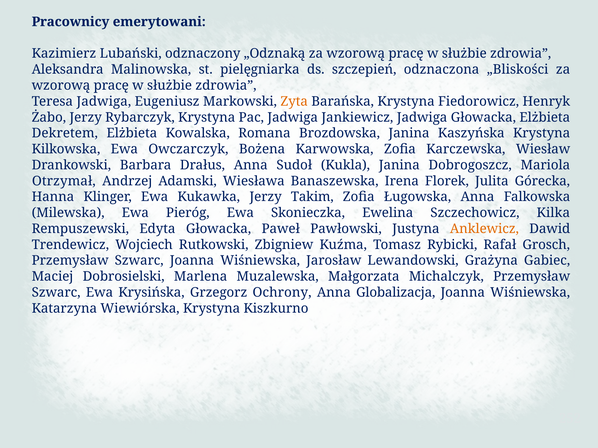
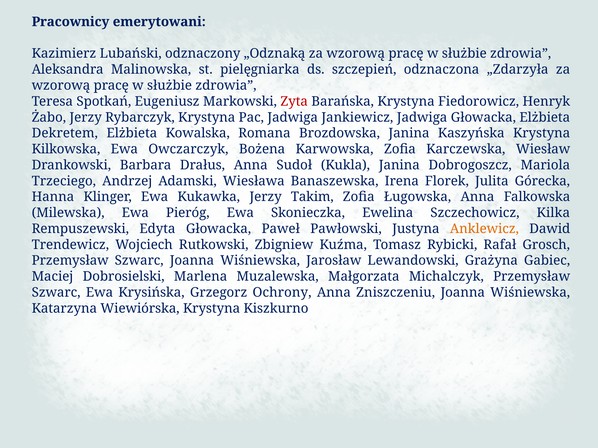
„Bliskości: „Bliskości -> „Zdarzyła
Teresa Jadwiga: Jadwiga -> Spotkań
Zyta colour: orange -> red
Otrzymał: Otrzymał -> Trzeciego
Globalizacja: Globalizacja -> Zniszczeniu
